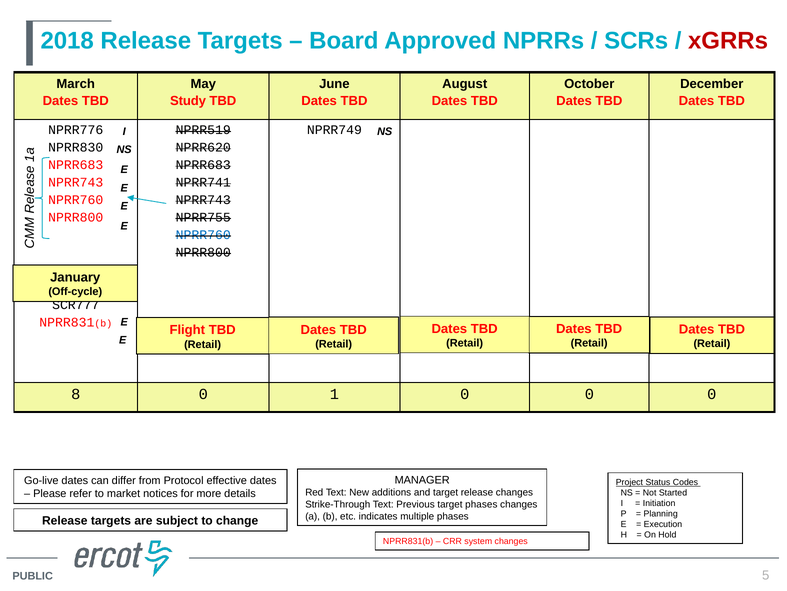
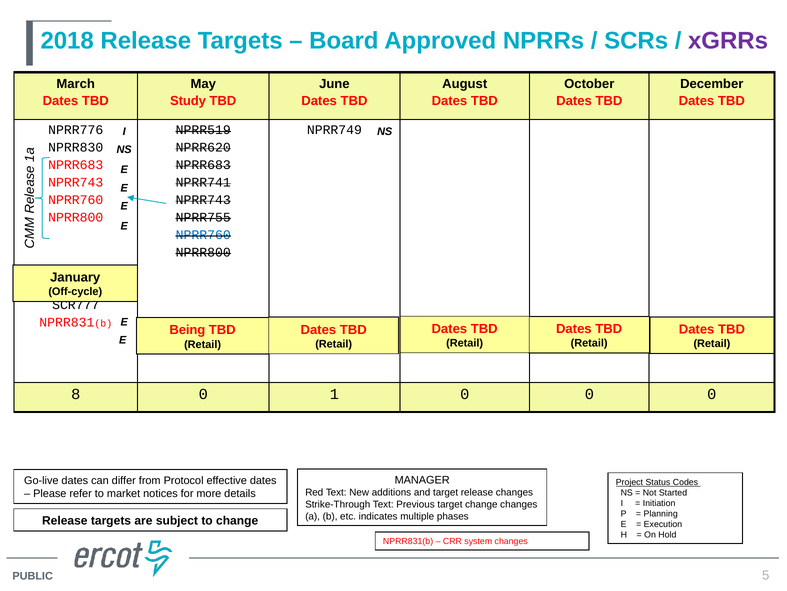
xGRRs colour: red -> purple
Flight: Flight -> Being
target phases: phases -> change
